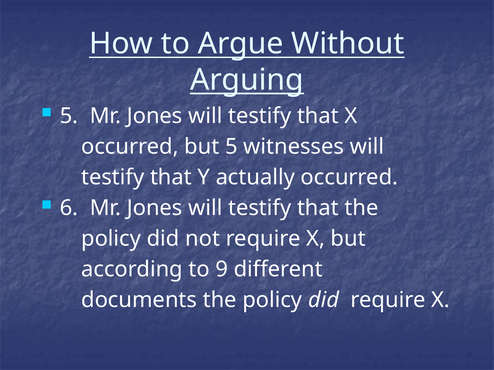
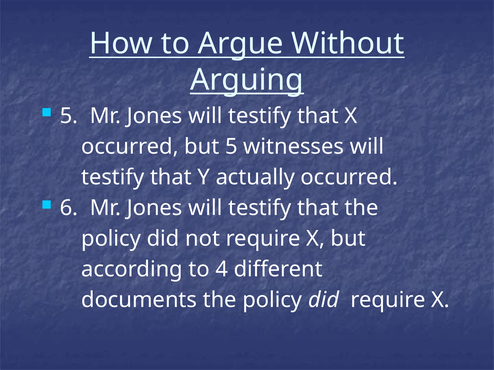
9: 9 -> 4
